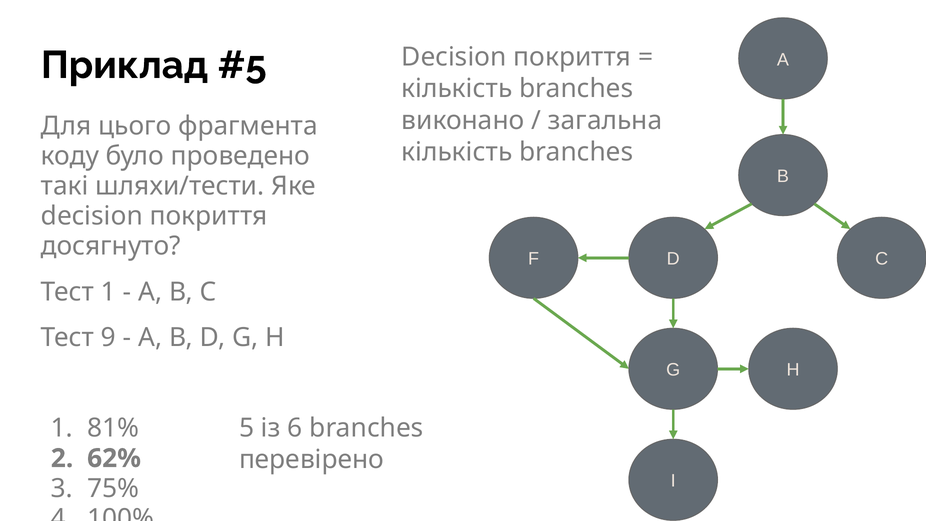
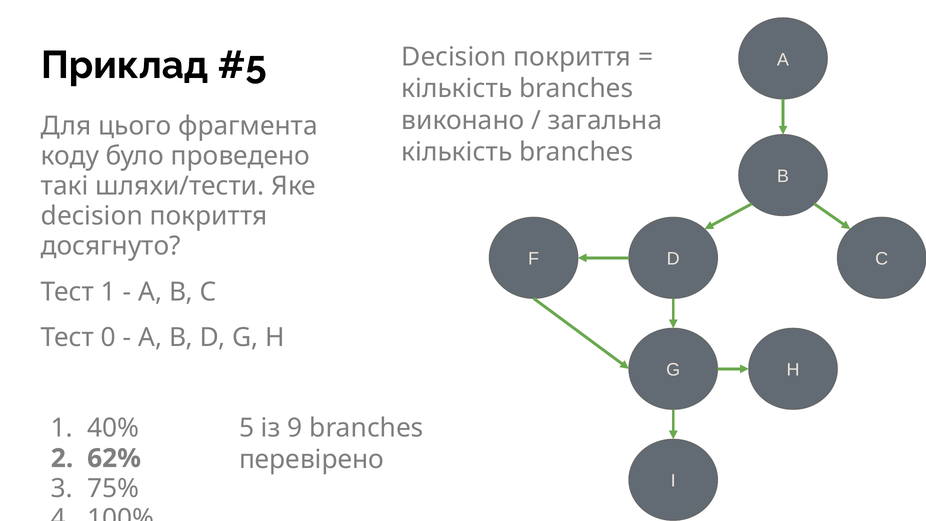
9: 9 -> 0
6: 6 -> 9
81%: 81% -> 40%
